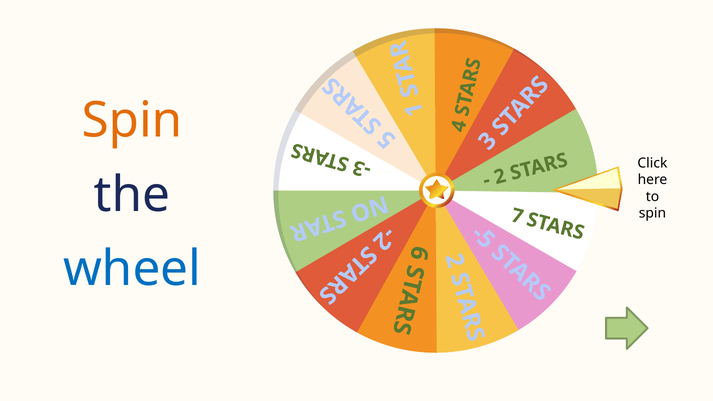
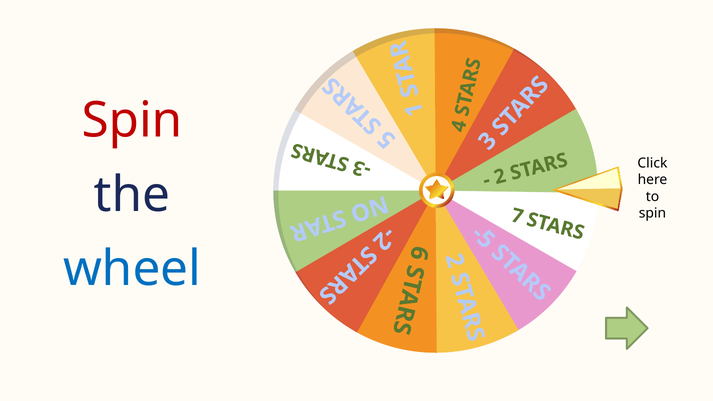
Spin at (132, 121) colour: orange -> red
